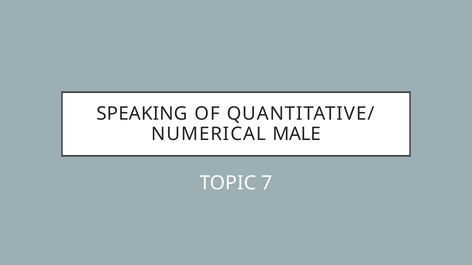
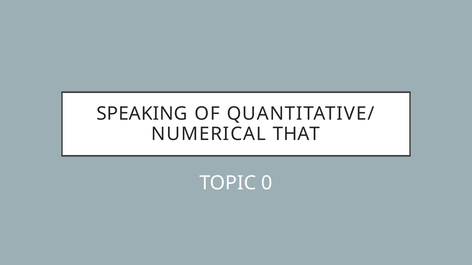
MALE: MALE -> THAT
7: 7 -> 0
